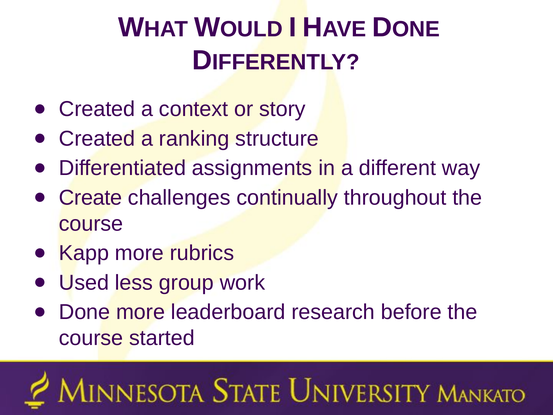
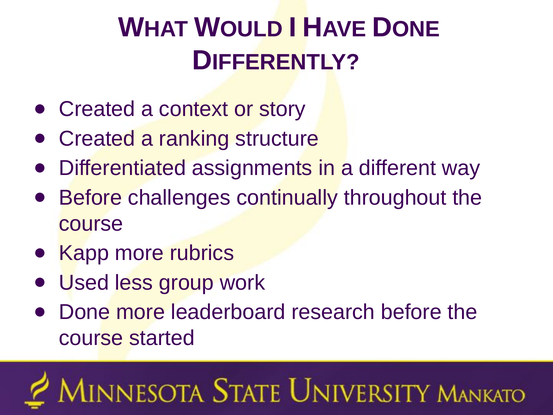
Create at (91, 198): Create -> Before
